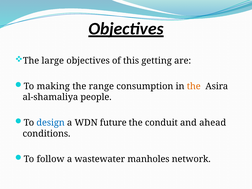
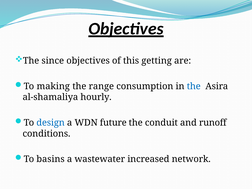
large: large -> since
the at (194, 86) colour: orange -> blue
people: people -> hourly
ahead: ahead -> runoff
follow: follow -> basins
manholes: manholes -> increased
